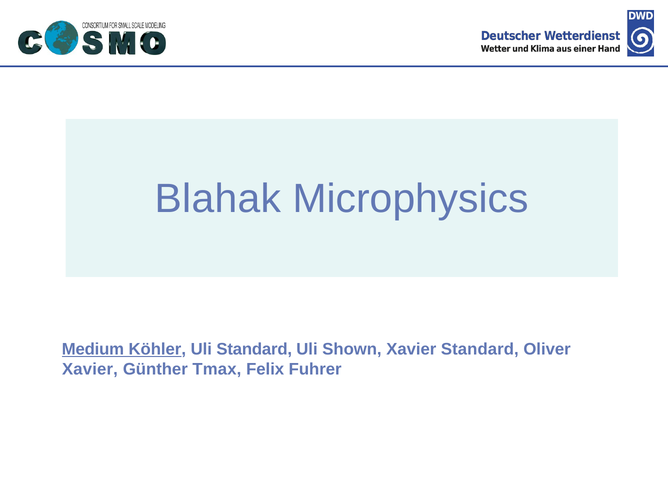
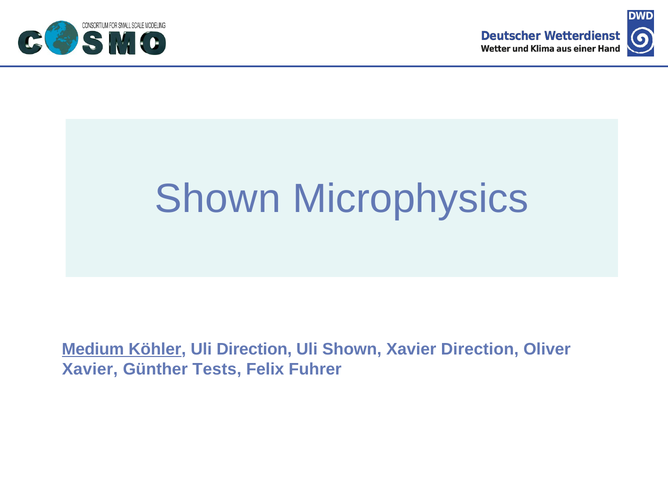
Blahak at (218, 199): Blahak -> Shown
Uli Standard: Standard -> Direction
Xavier Standard: Standard -> Direction
Tmax: Tmax -> Tests
